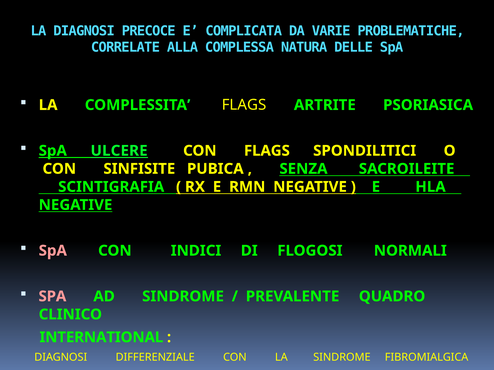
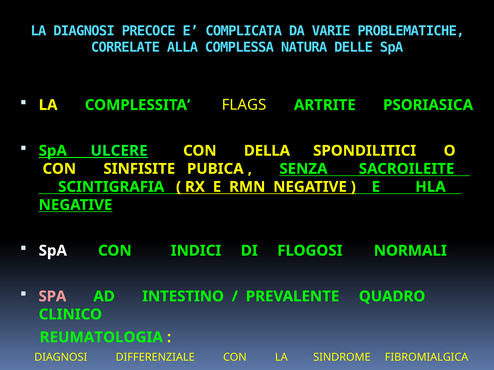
CON FLAGS: FLAGS -> DELLA
SpA at (53, 251) colour: pink -> white
AD SINDROME: SINDROME -> INTESTINO
INTERNATIONAL: INTERNATIONAL -> REUMATOLOGIA
